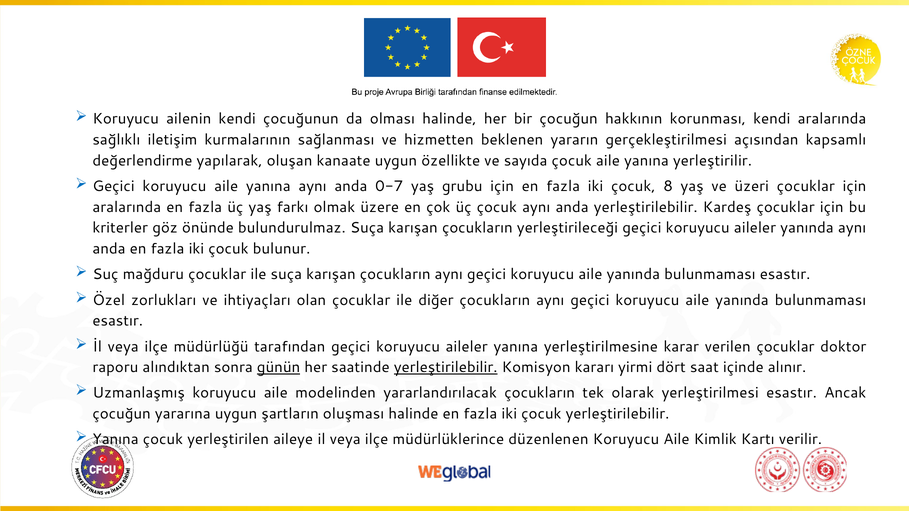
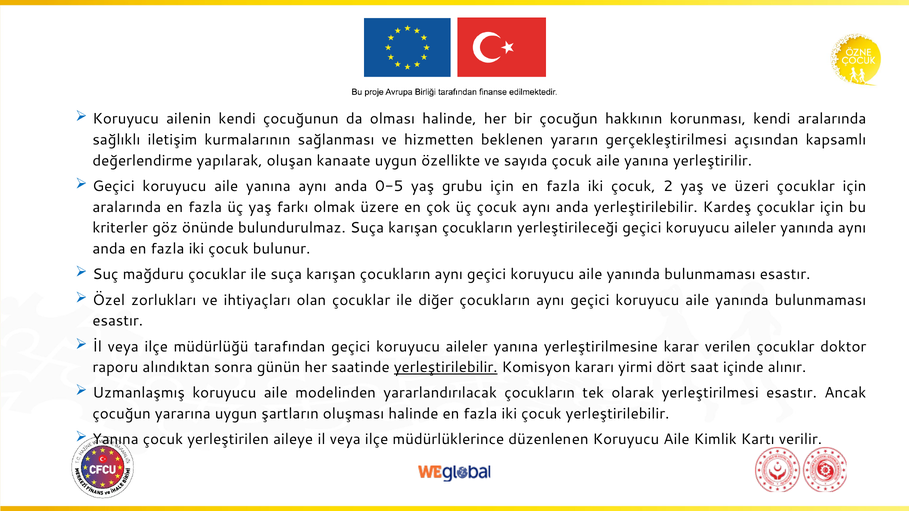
0-7: 0-7 -> 0-5
8: 8 -> 2
günün underline: present -> none
